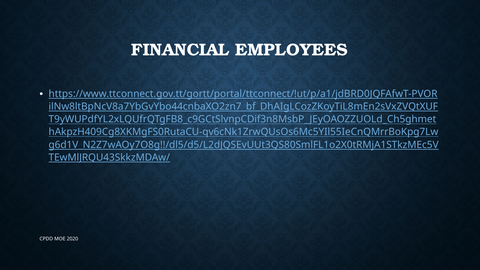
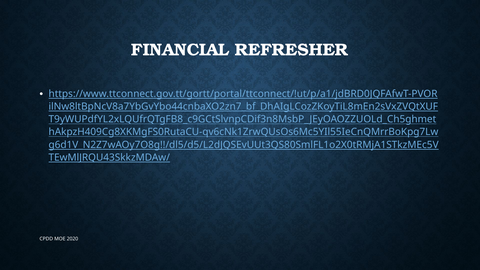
EMPLOYEES: EMPLOYEES -> REFRESHER
